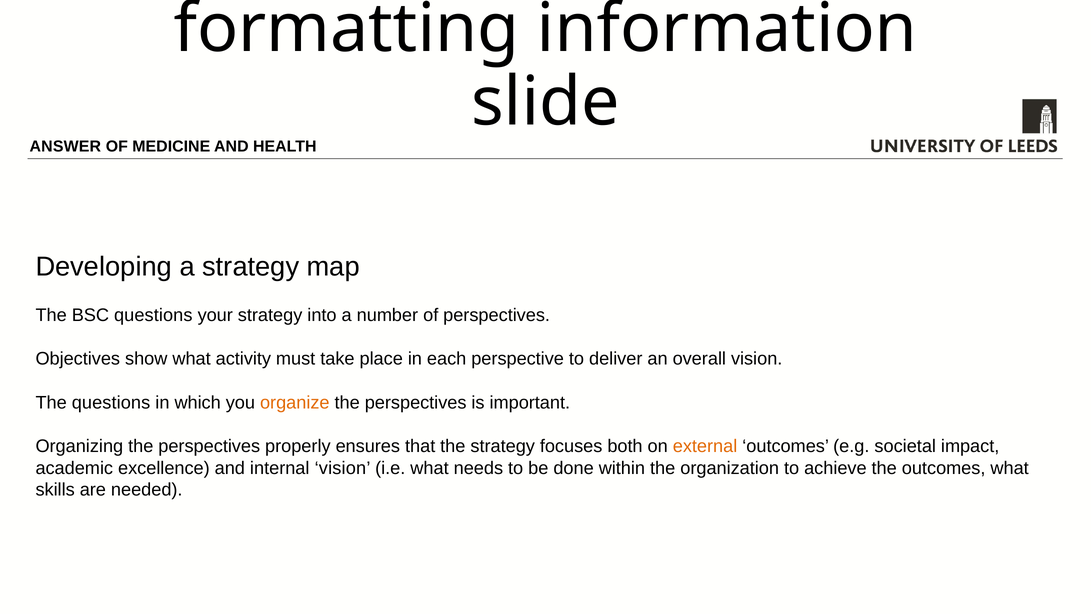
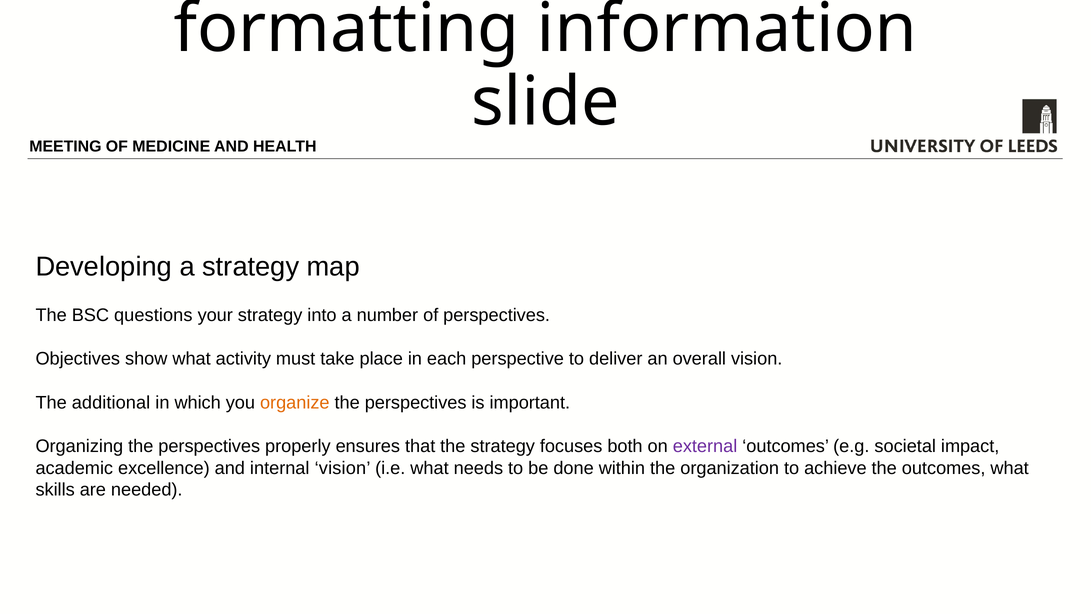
ANSWER: ANSWER -> MEETING
The questions: questions -> additional
external colour: orange -> purple
